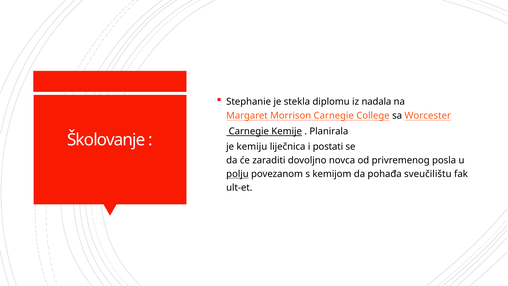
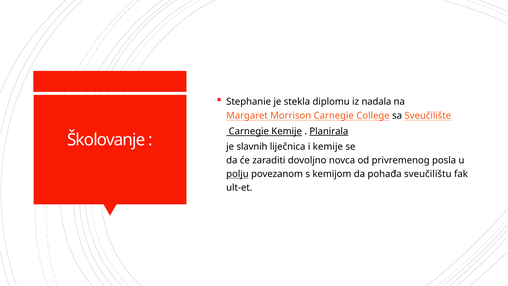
Worcester: Worcester -> Sveučilište
Planirala underline: none -> present
kemiju: kemiju -> slavnih
i postati: postati -> kemije
